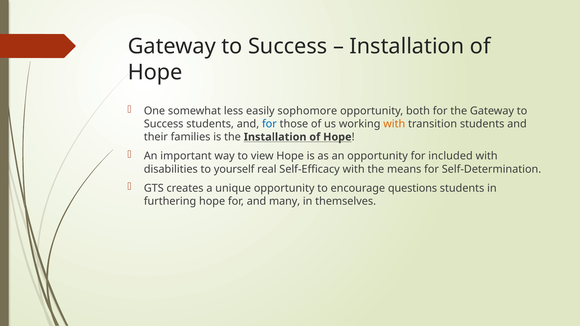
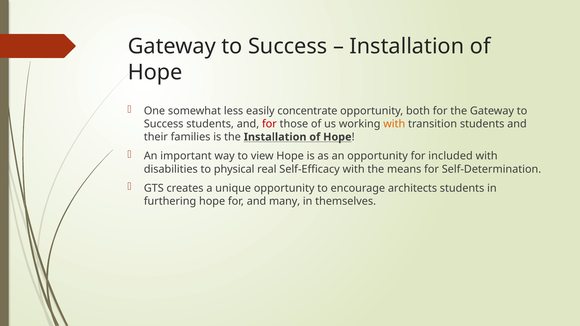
sophomore: sophomore -> concentrate
for at (269, 124) colour: blue -> red
yourself: yourself -> physical
questions: questions -> architects
